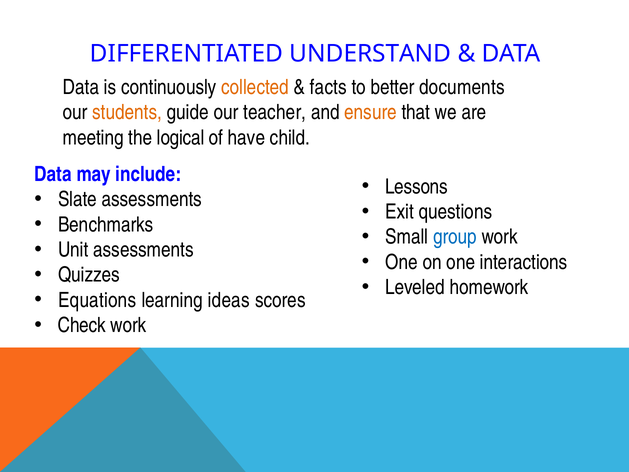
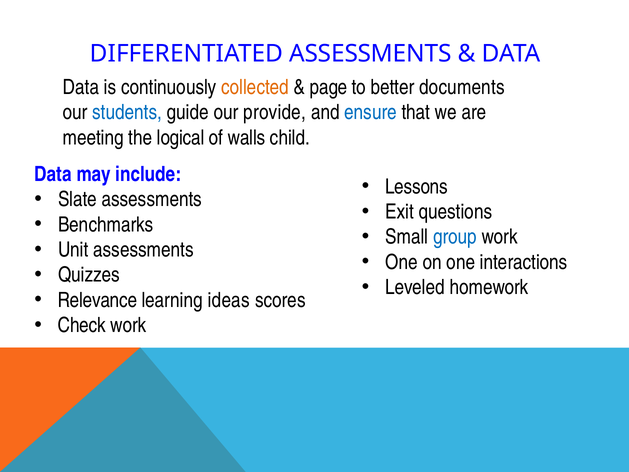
DIFFERENTIATED UNDERSTAND: UNDERSTAND -> ASSESSMENTS
facts: facts -> page
students colour: orange -> blue
teacher: teacher -> provide
ensure colour: orange -> blue
have: have -> walls
Equations: Equations -> Relevance
